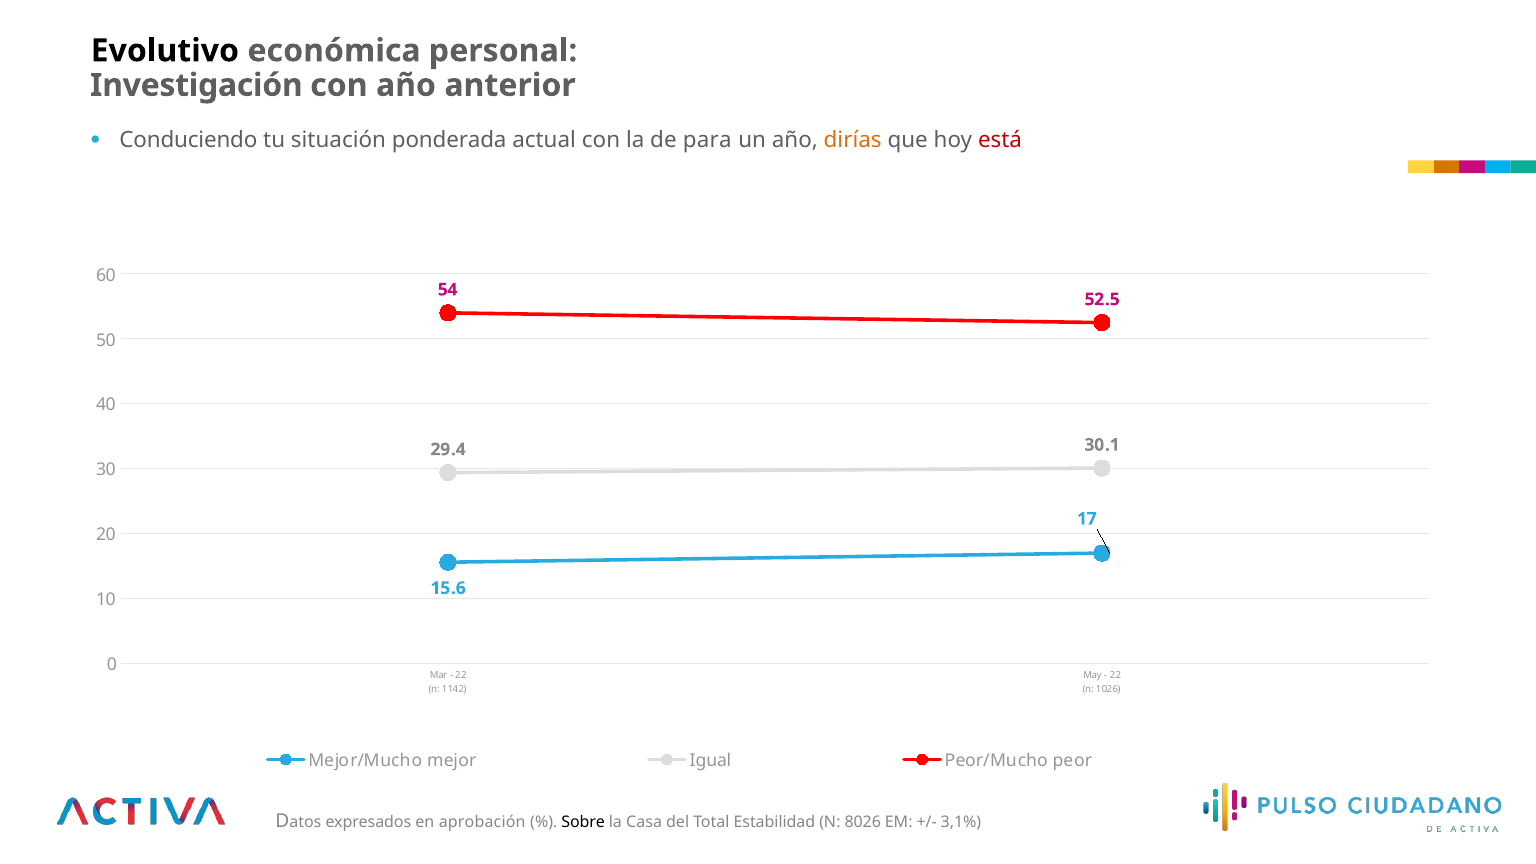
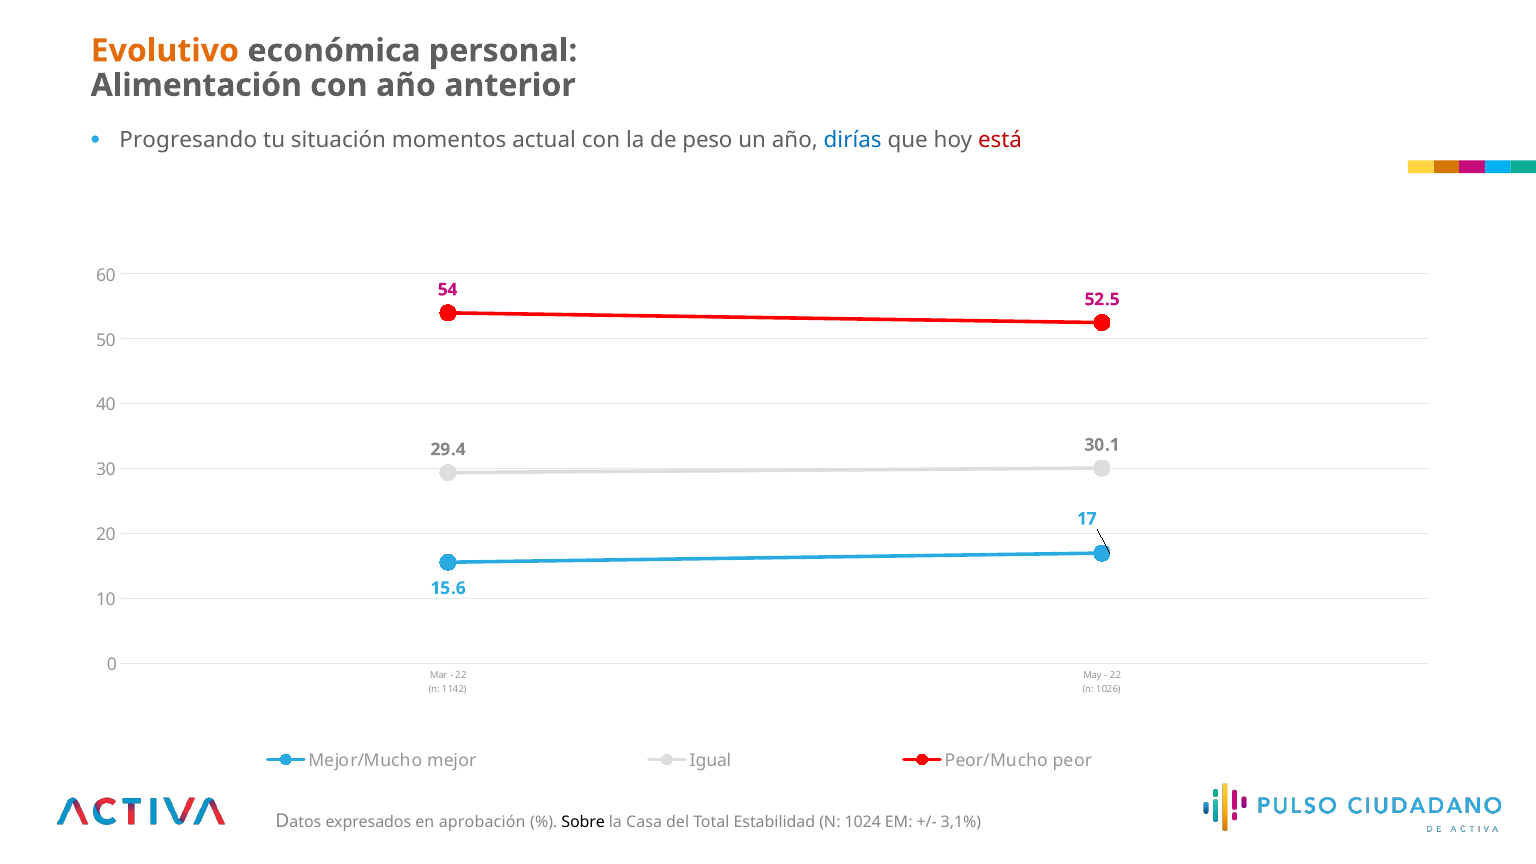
Evolutivo colour: black -> orange
Investigación: Investigación -> Alimentación
Conduciendo: Conduciendo -> Progresando
ponderada: ponderada -> momentos
para: para -> peso
dirías colour: orange -> blue
8026: 8026 -> 1024
